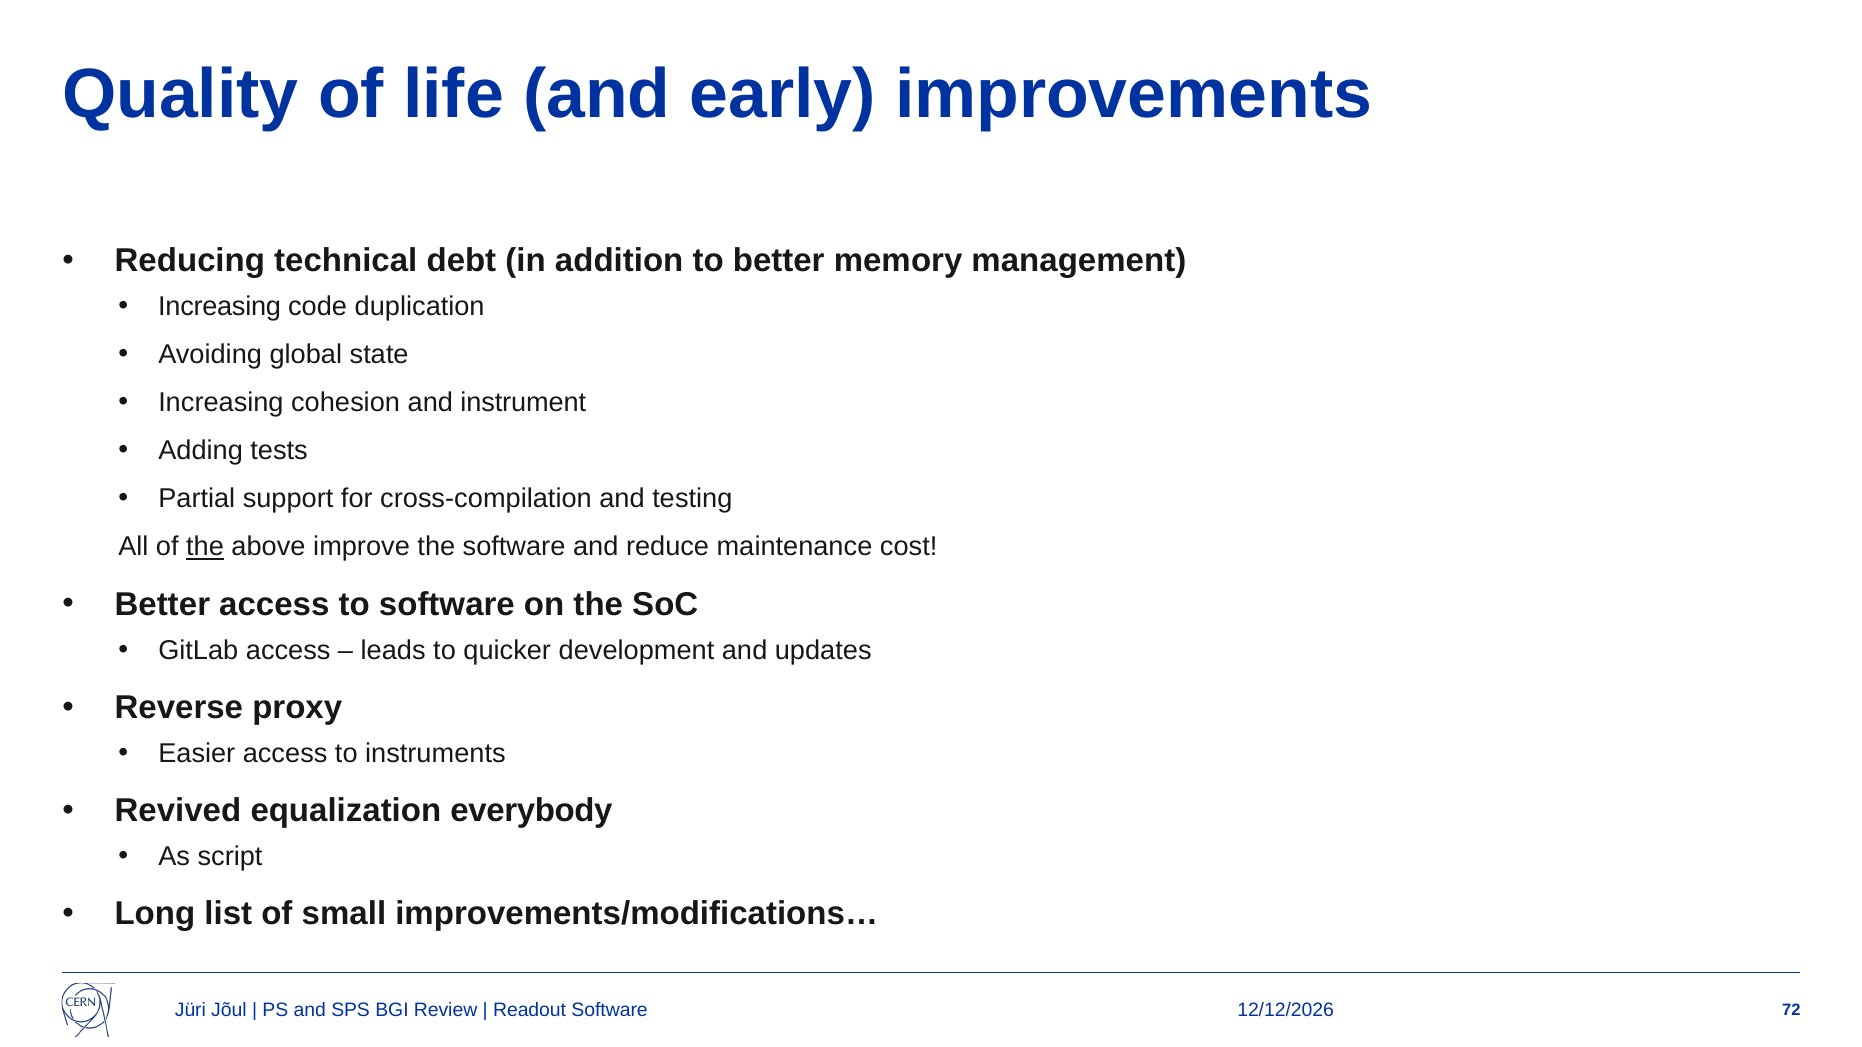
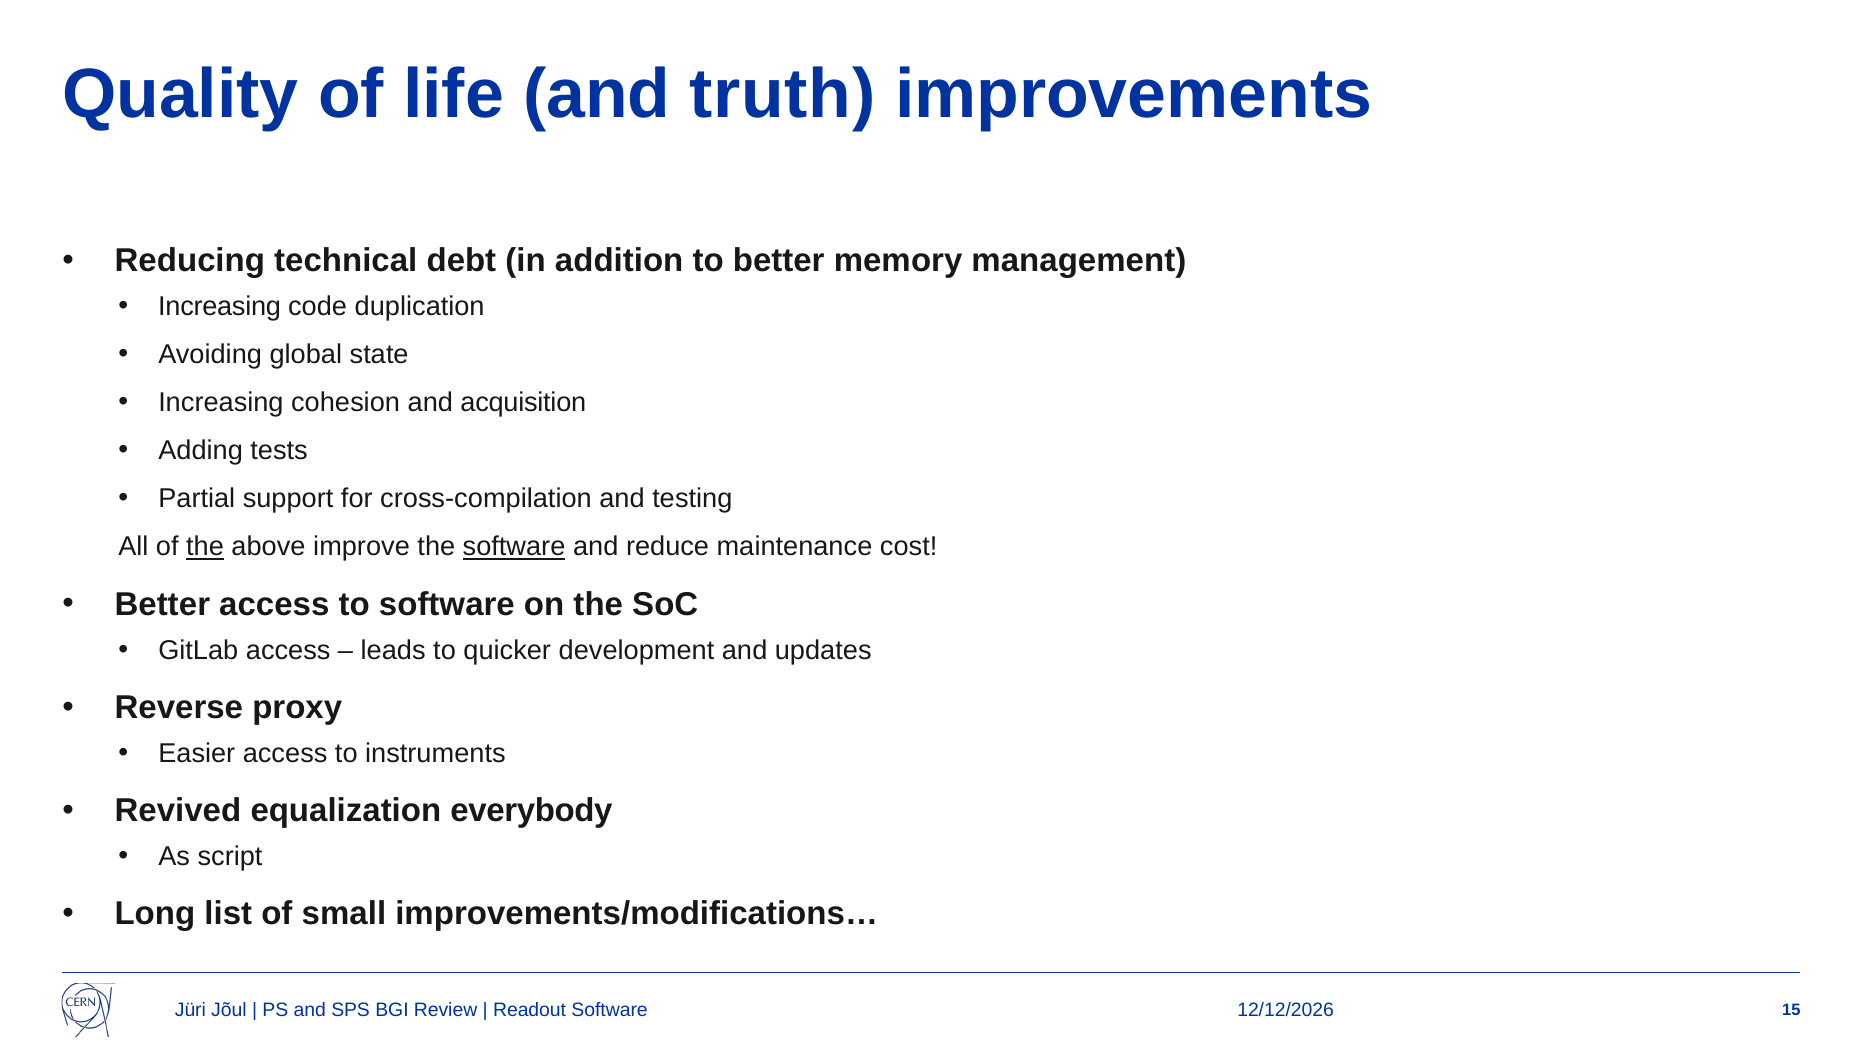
early: early -> truth
instrument: instrument -> acquisition
software at (514, 547) underline: none -> present
72: 72 -> 15
